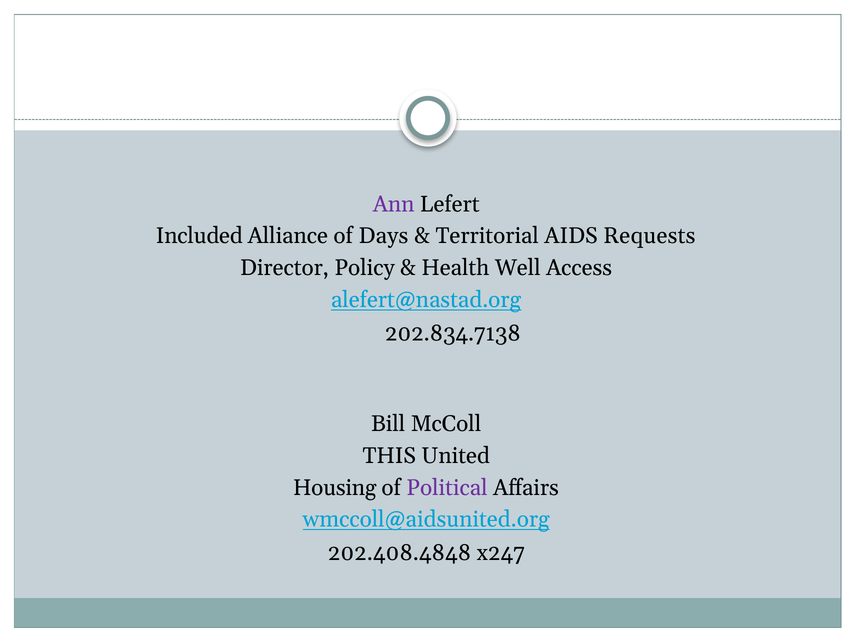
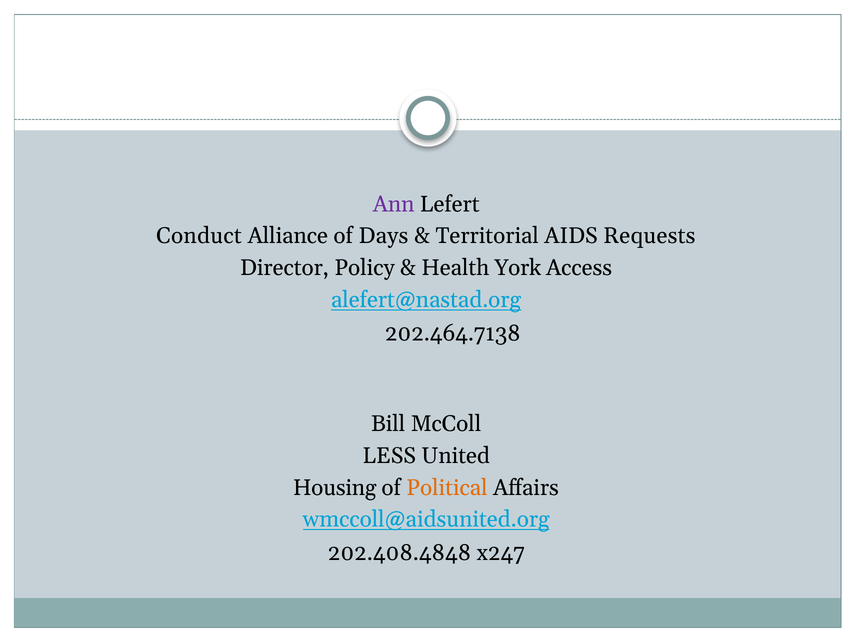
Included: Included -> Conduct
Well: Well -> York
202.834.7138: 202.834.7138 -> 202.464.7138
THIS: THIS -> LESS
Political colour: purple -> orange
